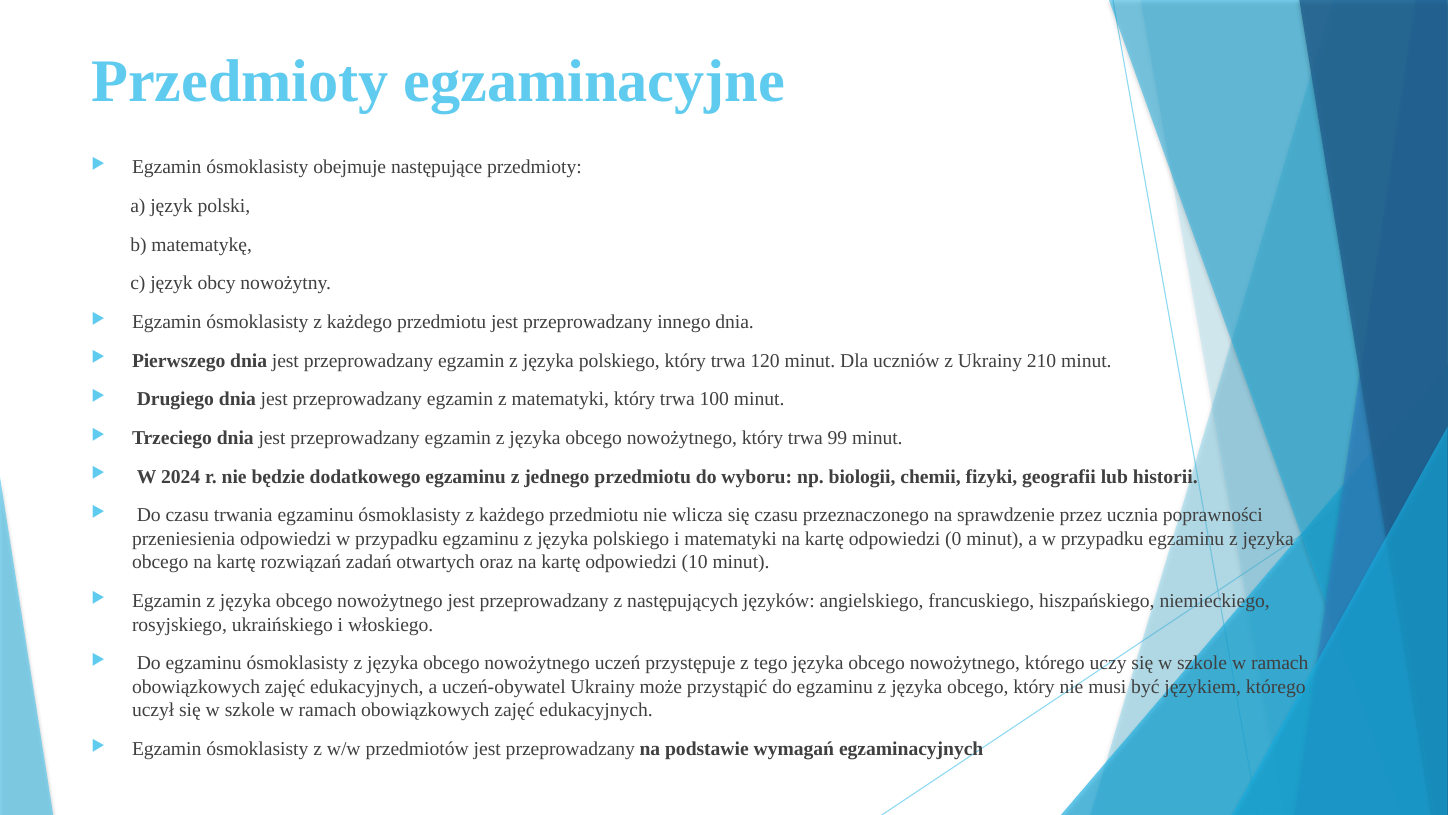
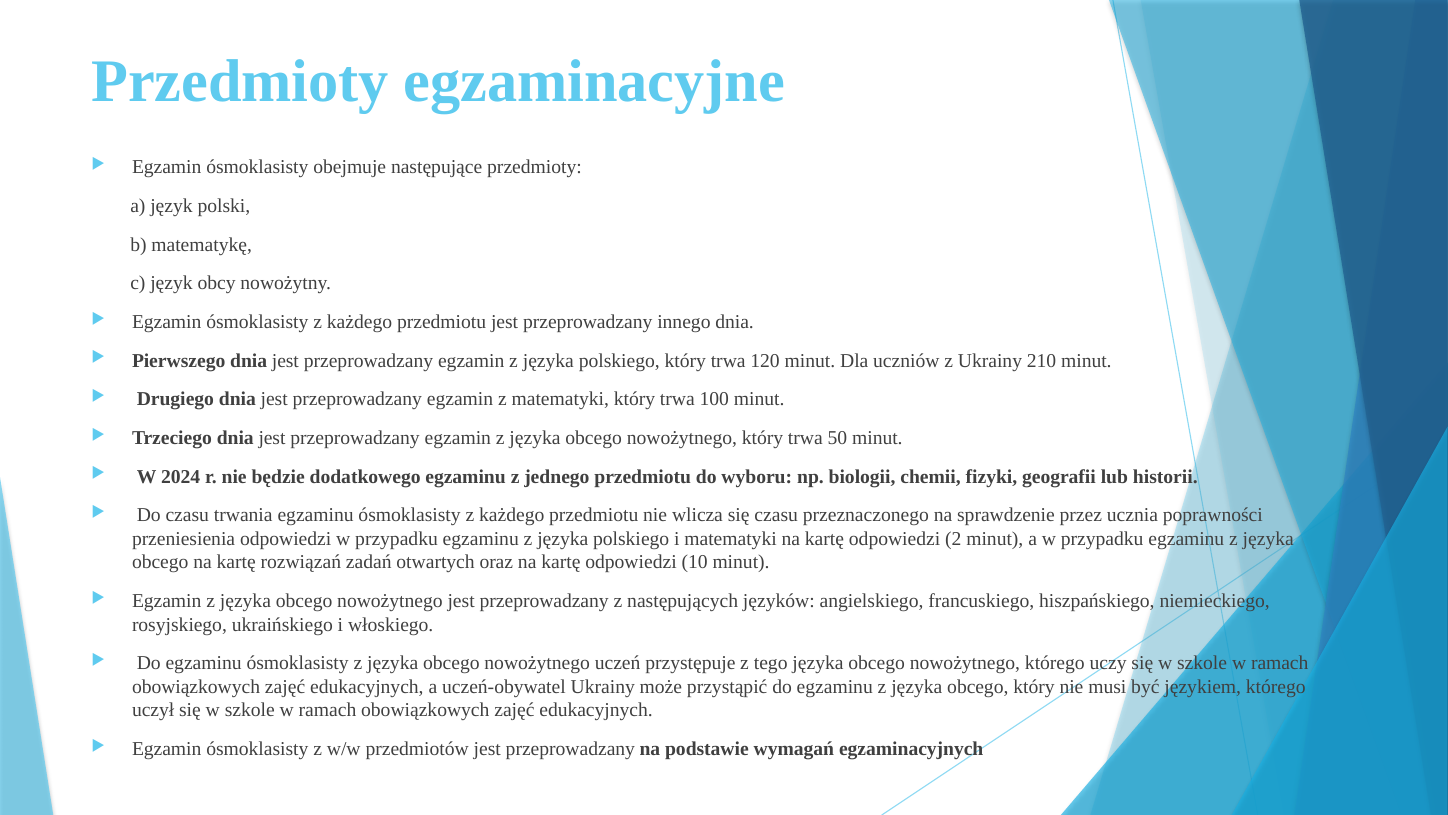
99: 99 -> 50
0: 0 -> 2
